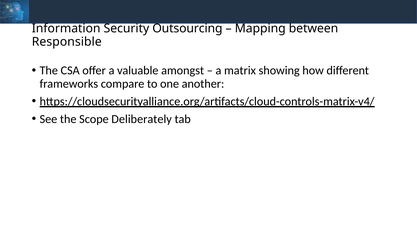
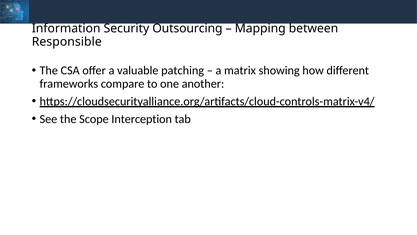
amongst: amongst -> patching
Deliberately: Deliberately -> Interception
